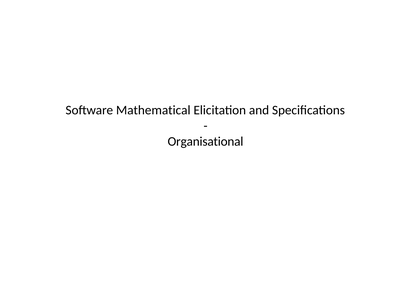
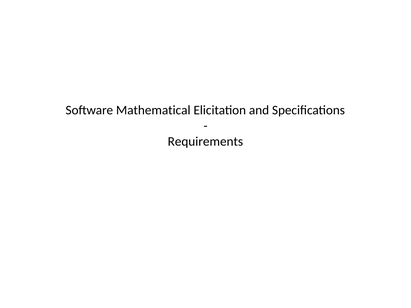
Organisational: Organisational -> Requirements
